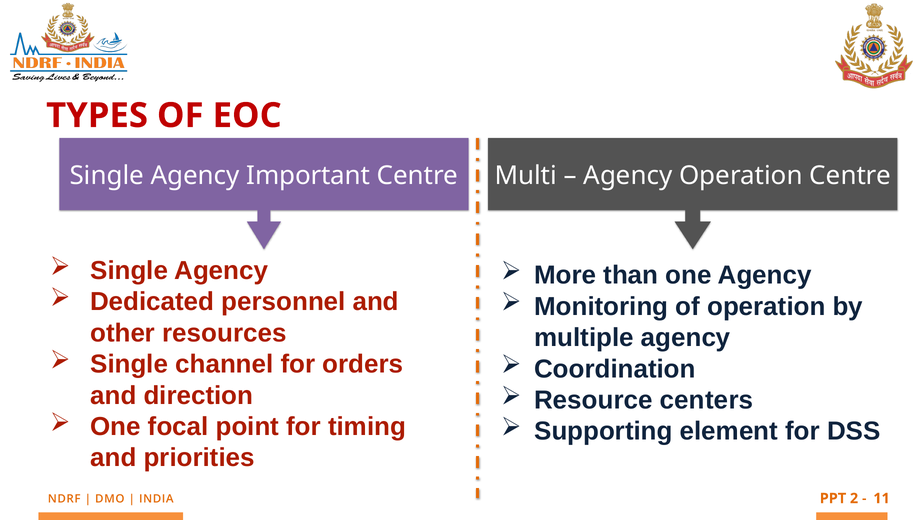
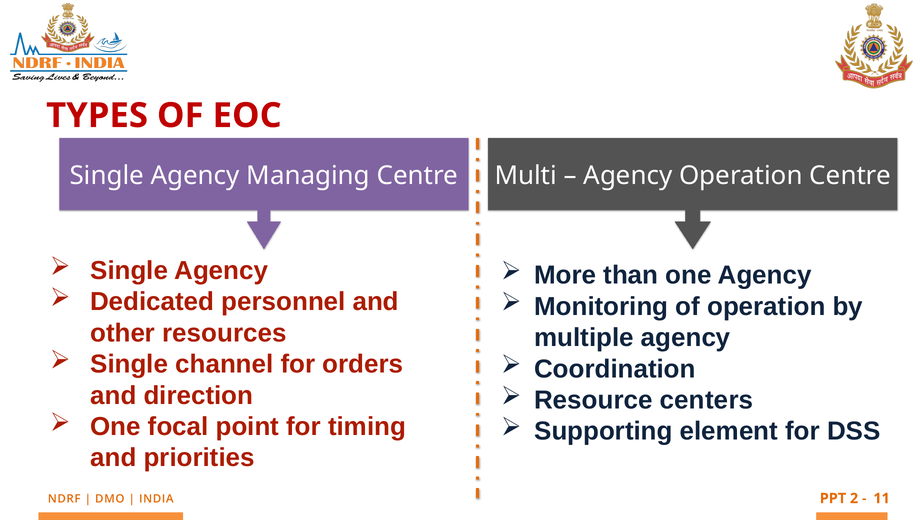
Important: Important -> Managing
